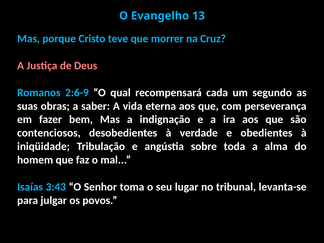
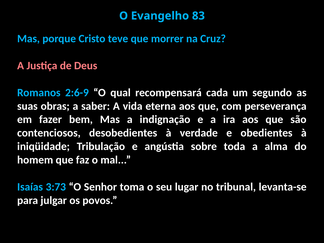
13: 13 -> 83
3:43: 3:43 -> 3:73
